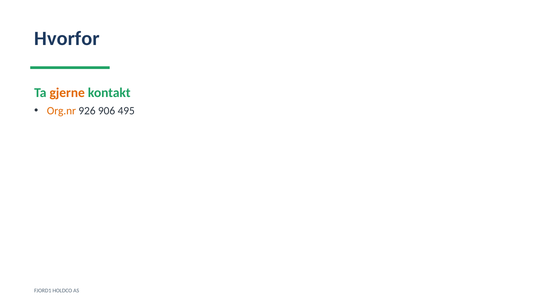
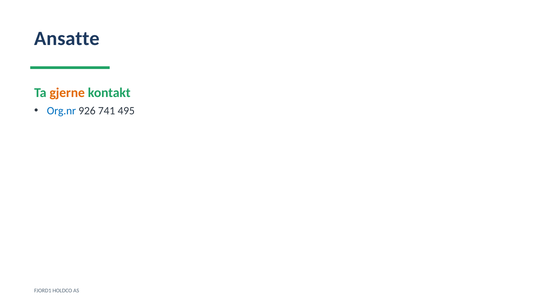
Hvorfor: Hvorfor -> Ansatte
Org.nr colour: orange -> blue
906: 906 -> 741
